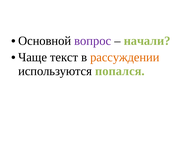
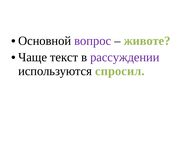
начали: начали -> животе
рассуждении colour: orange -> purple
попался: попался -> спросил
